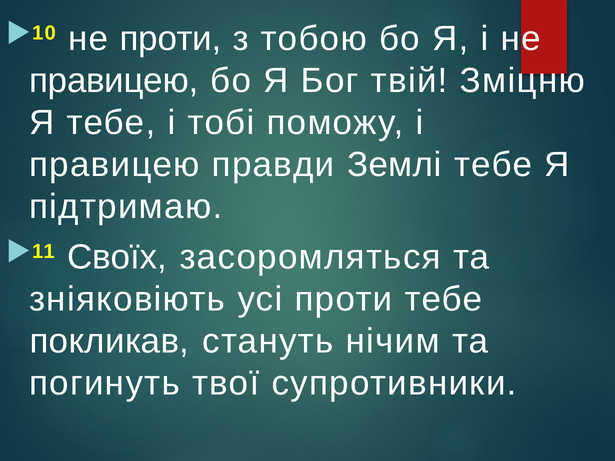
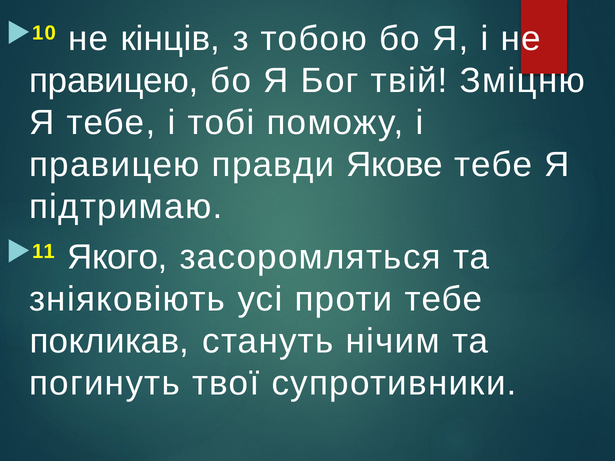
не проти: проти -> кінців
Землі: Землі -> Якове
Своїх: Своїх -> Якого
